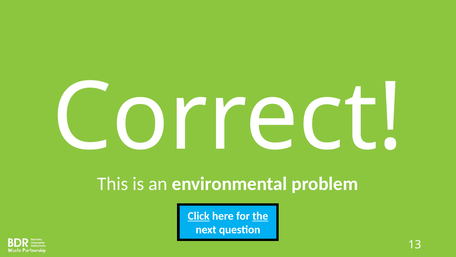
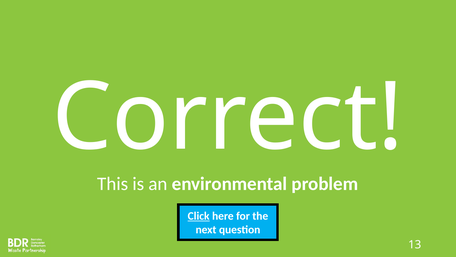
the underline: present -> none
